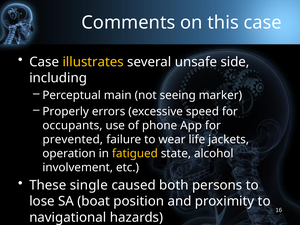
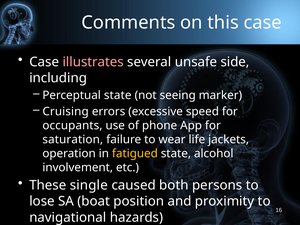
illustrates colour: yellow -> pink
Perceptual main: main -> state
Properly: Properly -> Cruising
prevented: prevented -> saturation
